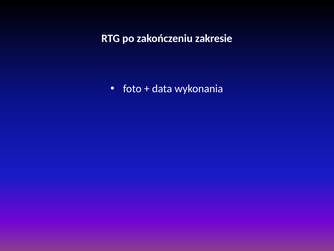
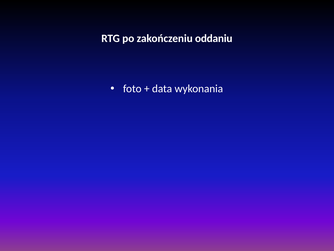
zakresie: zakresie -> oddaniu
